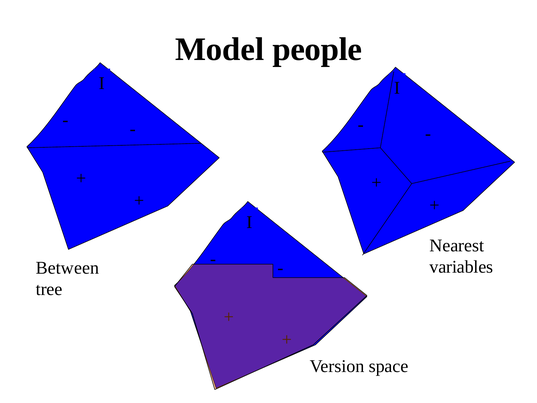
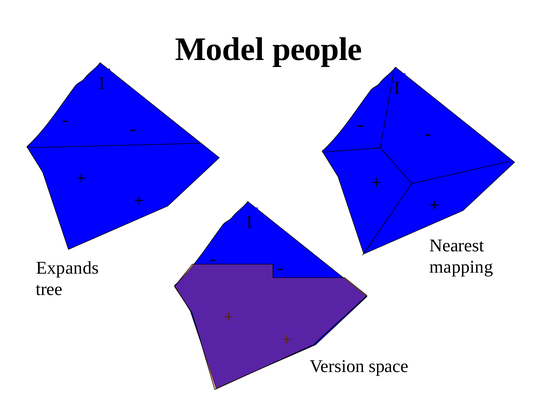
variables: variables -> mapping
Between: Between -> Expands
